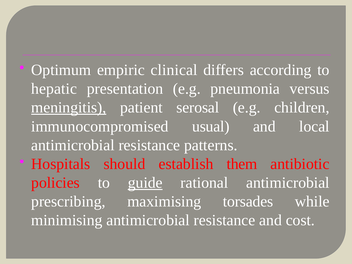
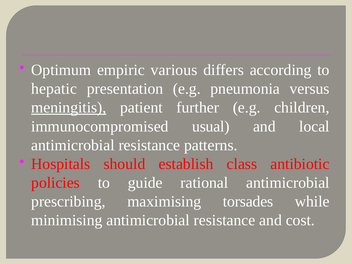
clinical: clinical -> various
serosal: serosal -> further
them: them -> class
guide underline: present -> none
